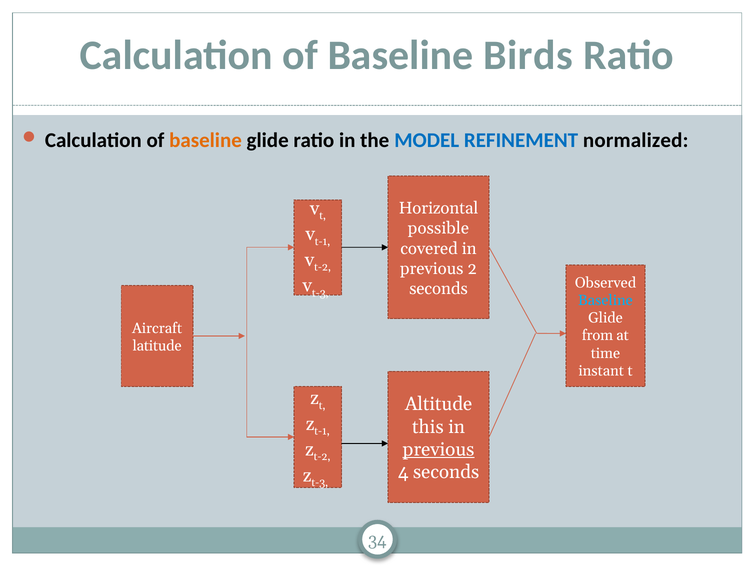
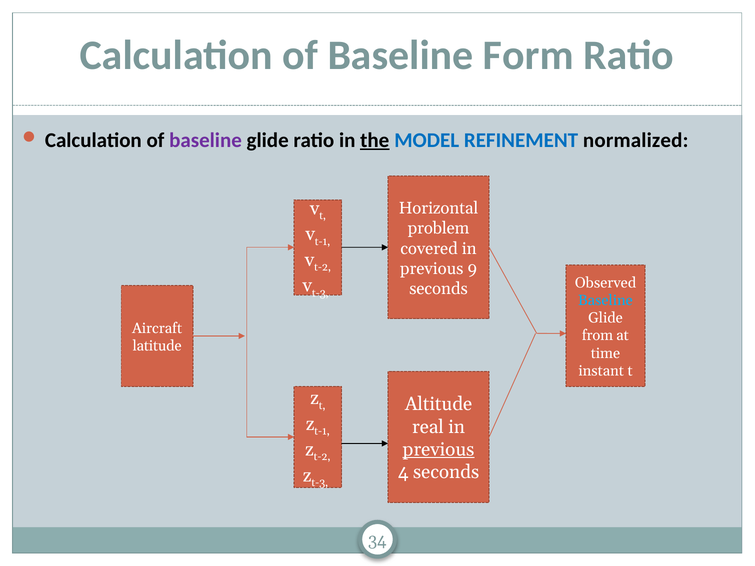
Birds: Birds -> Form
baseline at (206, 140) colour: orange -> purple
the underline: none -> present
possible: possible -> problem
2: 2 -> 9
this: this -> real
